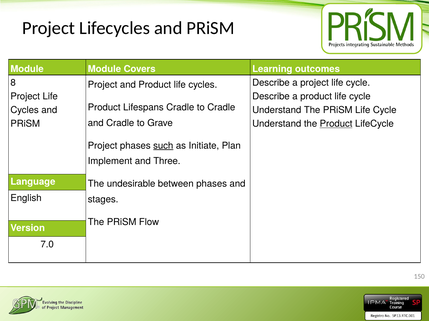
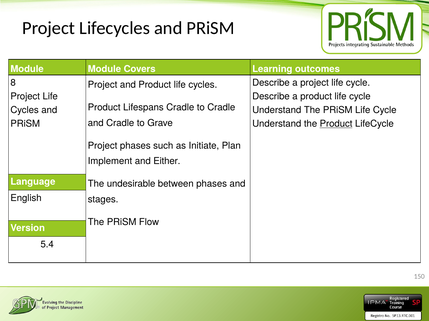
such underline: present -> none
Three: Three -> Either
7.0: 7.0 -> 5.4
